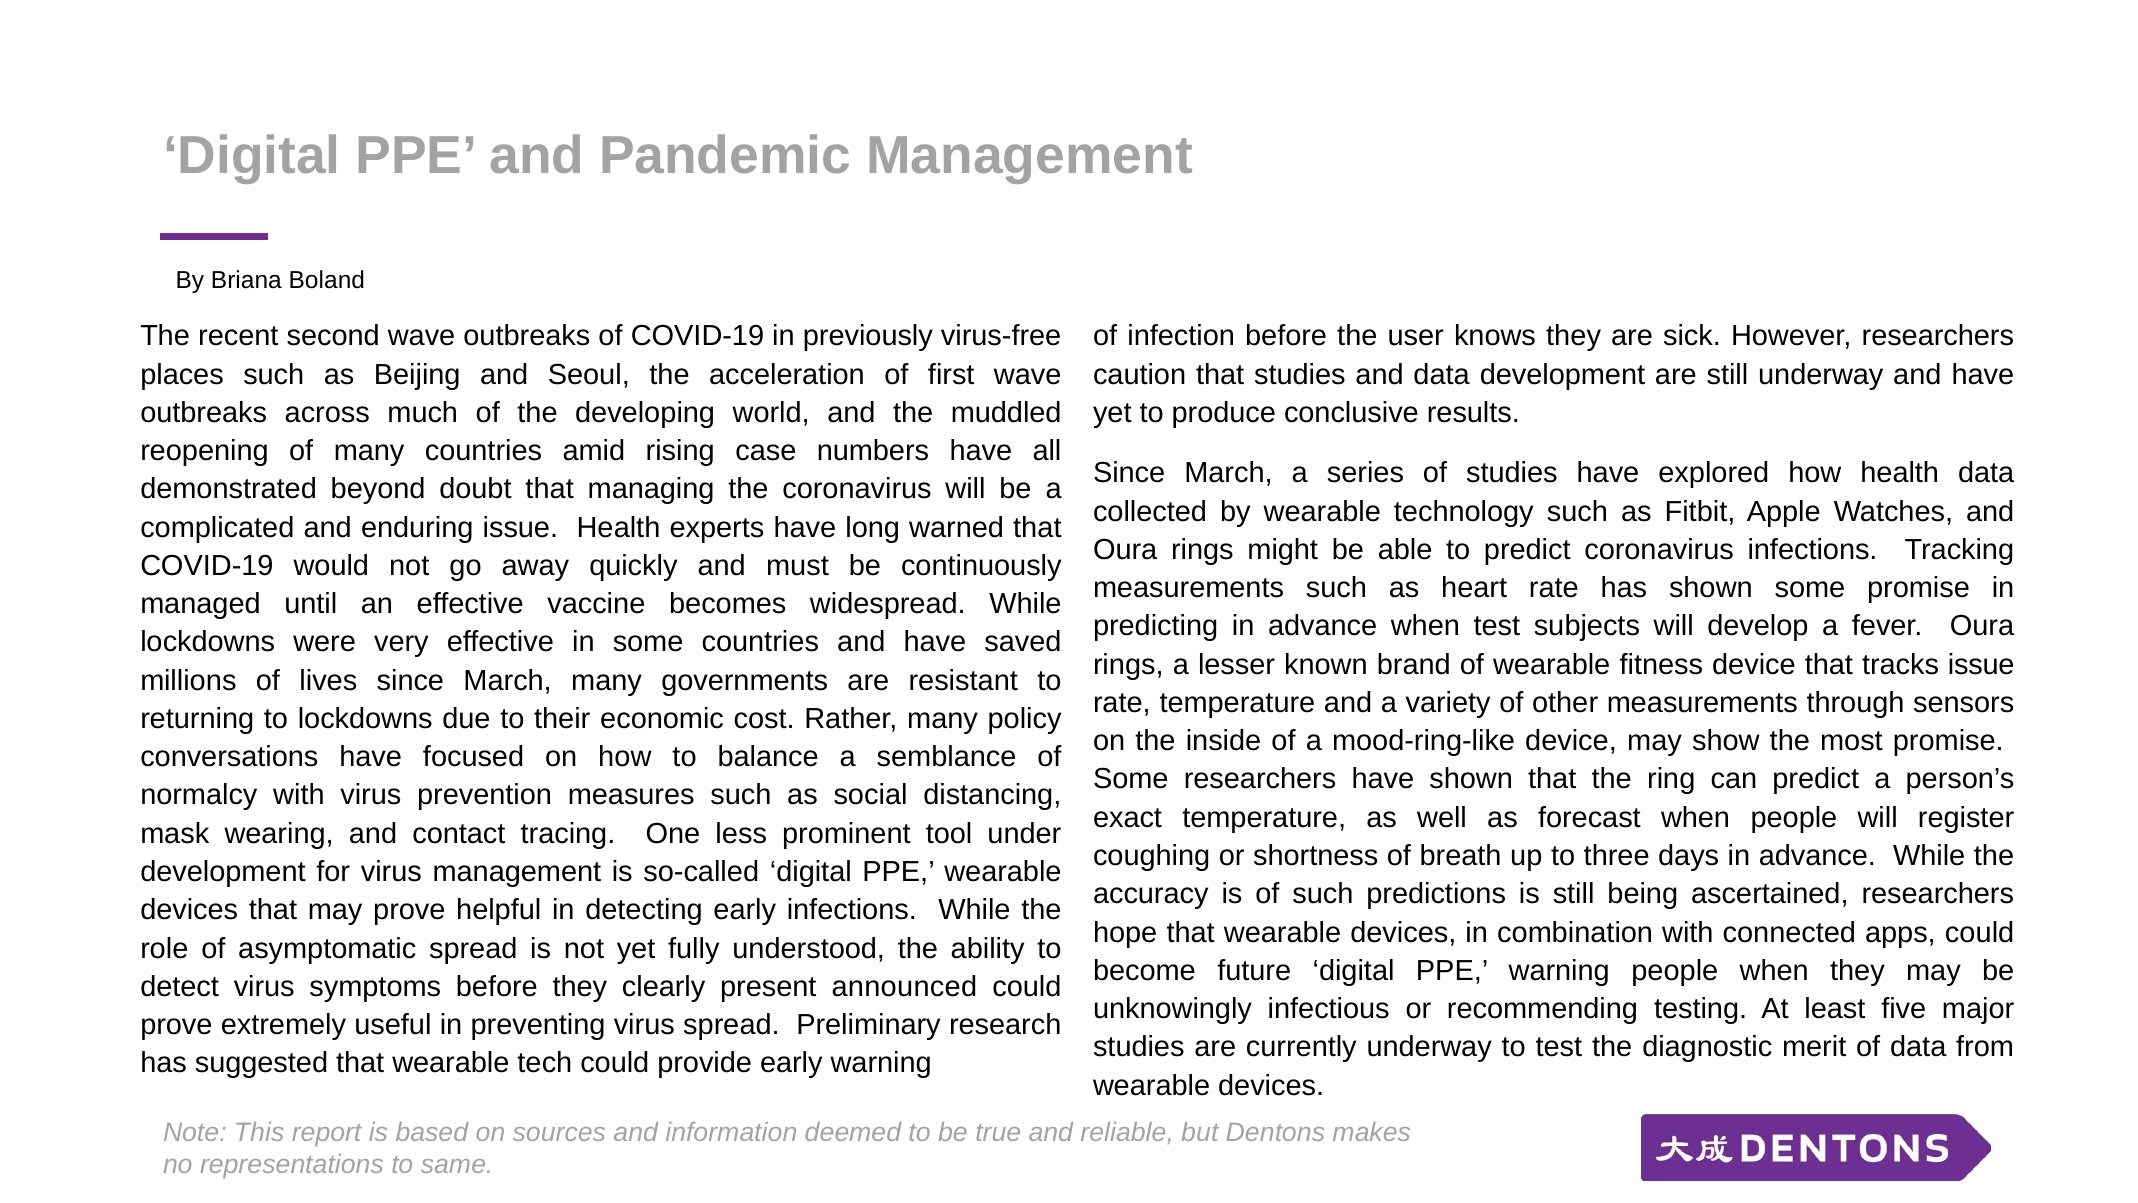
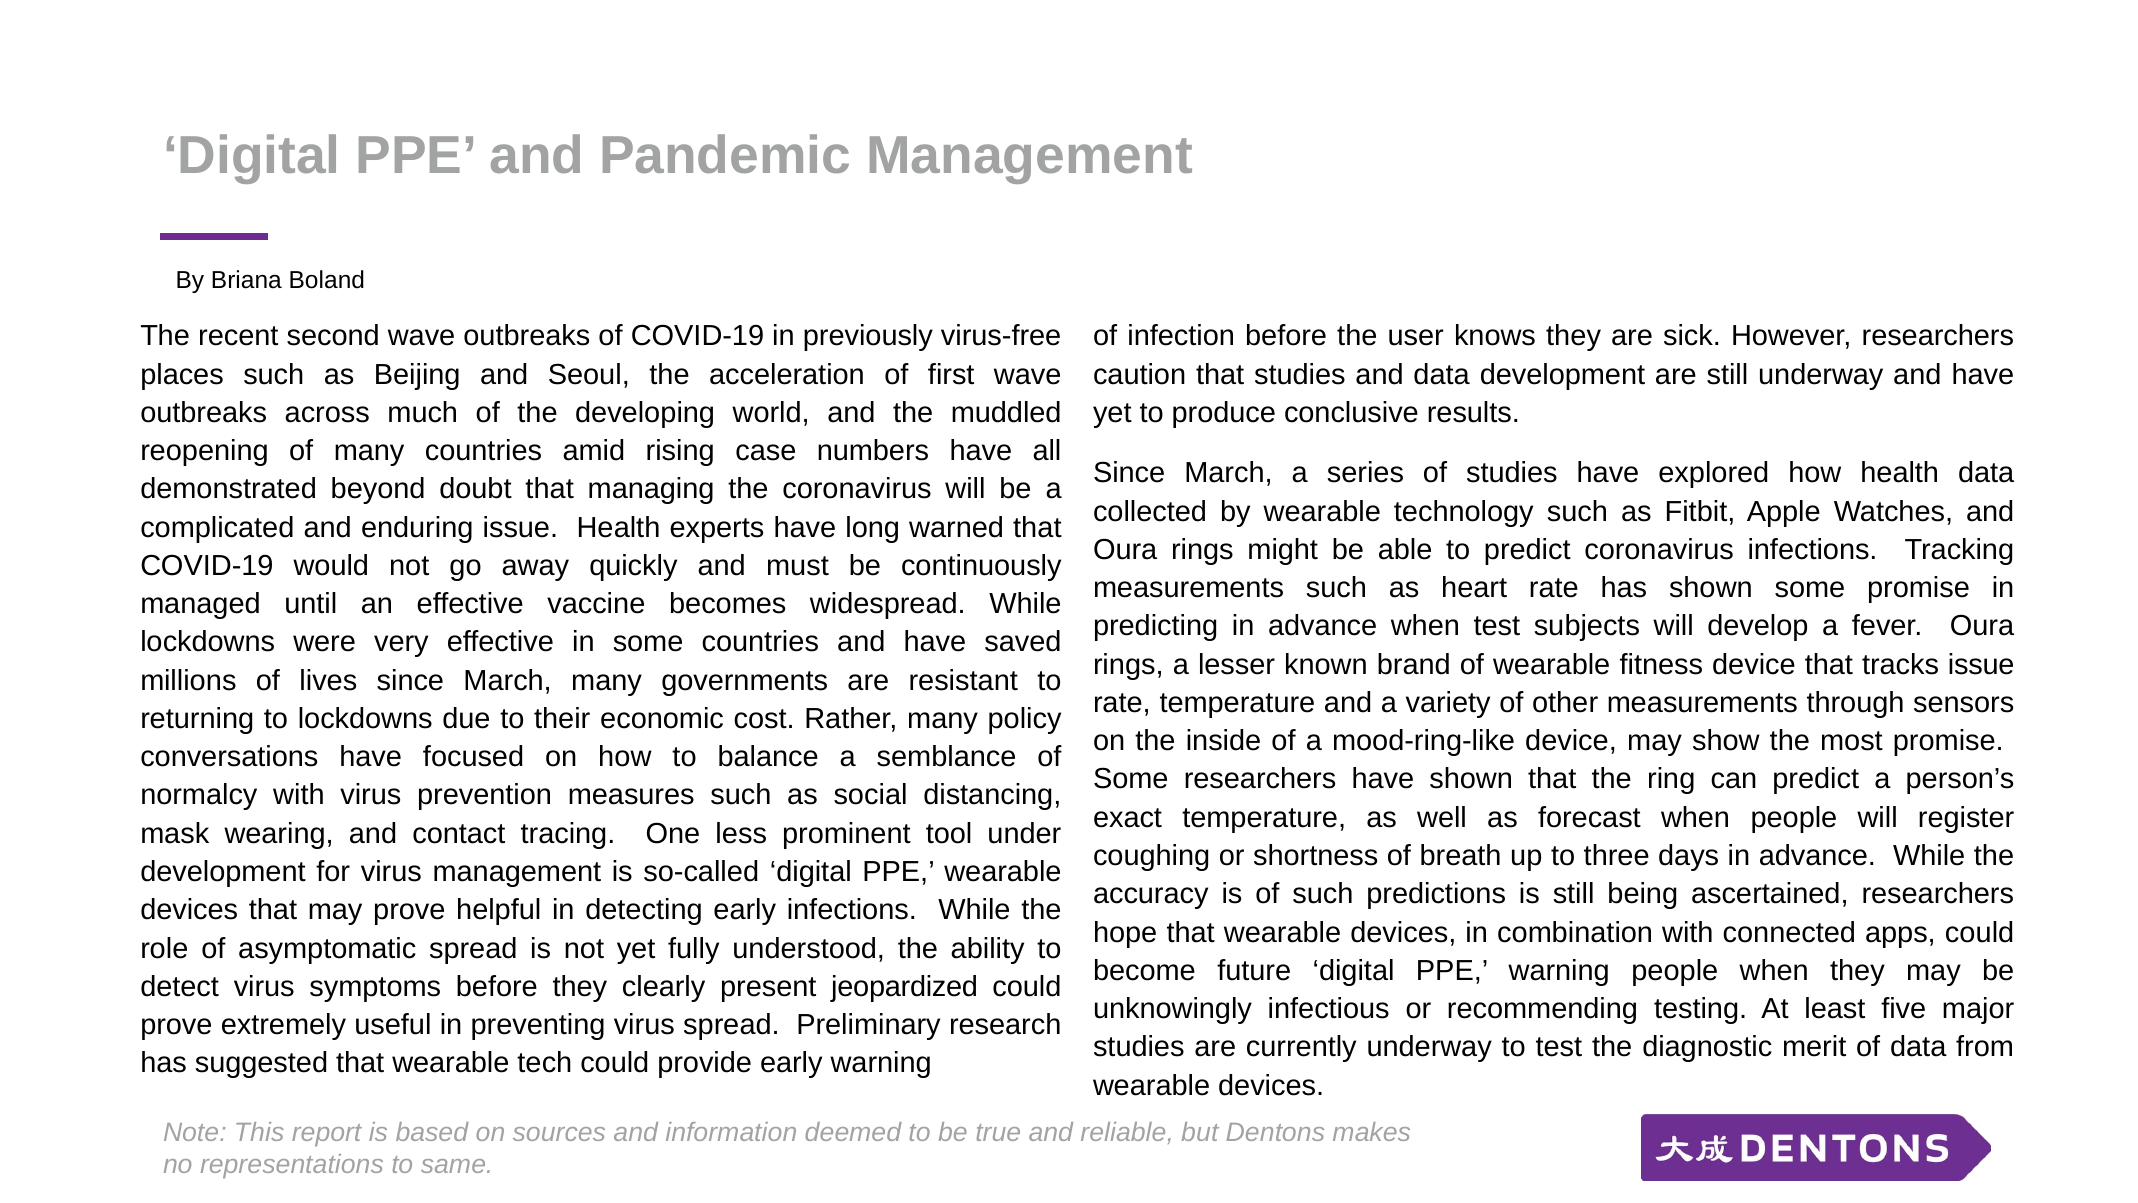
announced: announced -> jeopardized
